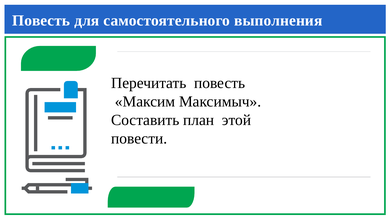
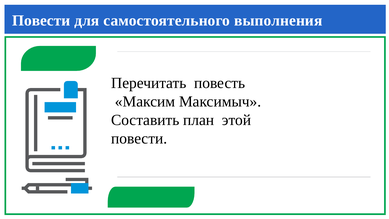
Повесть at (41, 21): Повесть -> Повести
